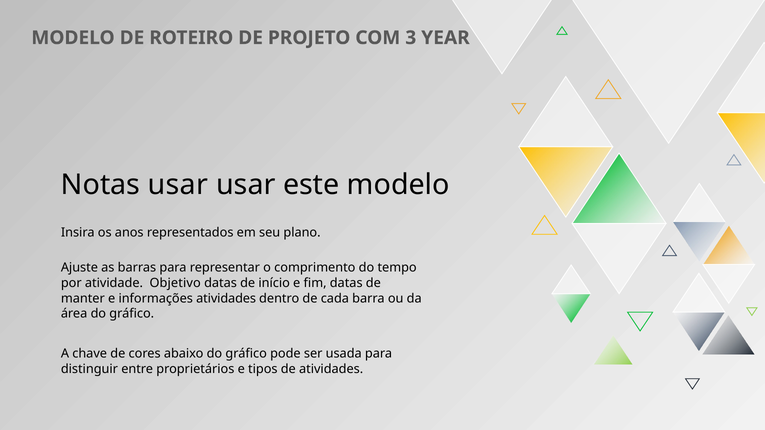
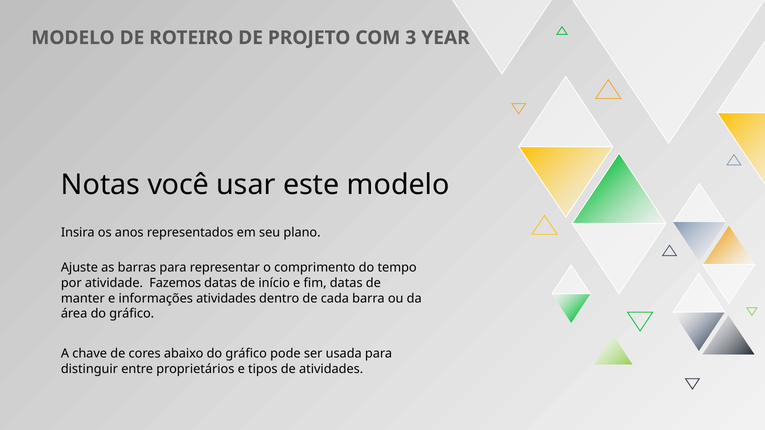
Notas usar: usar -> você
Objetivo: Objetivo -> Fazemos
